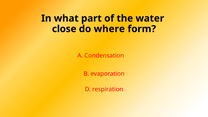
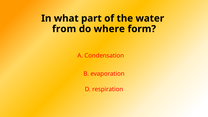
close: close -> from
